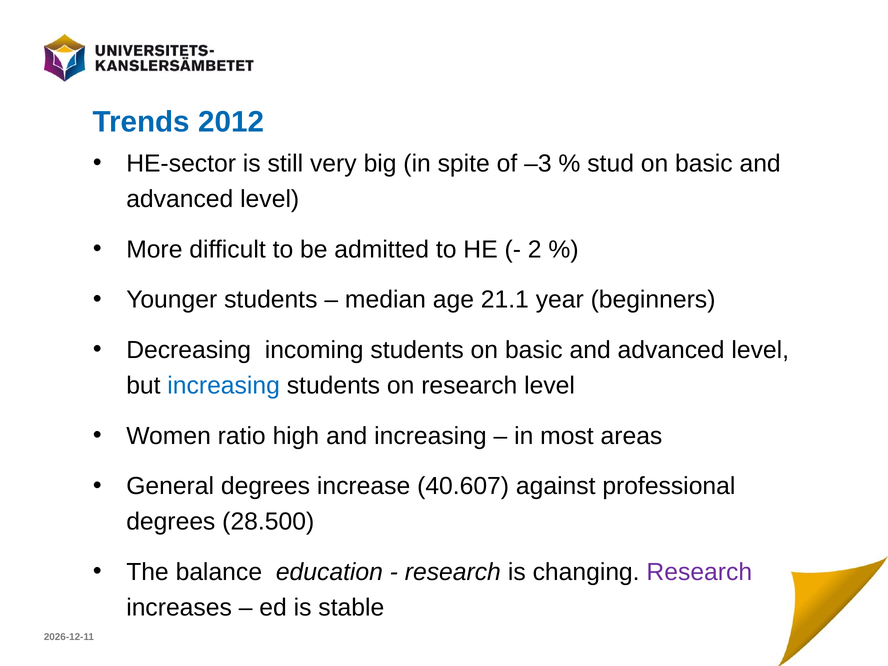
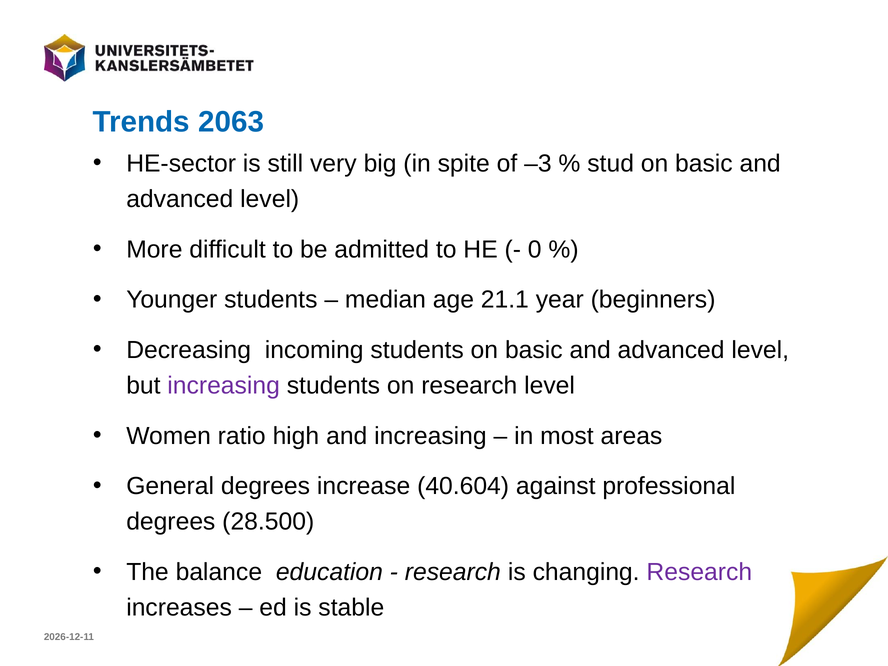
2012: 2012 -> 2063
2: 2 -> 0
increasing at (224, 386) colour: blue -> purple
40.607: 40.607 -> 40.604
